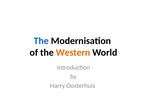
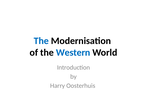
Western colour: orange -> blue
